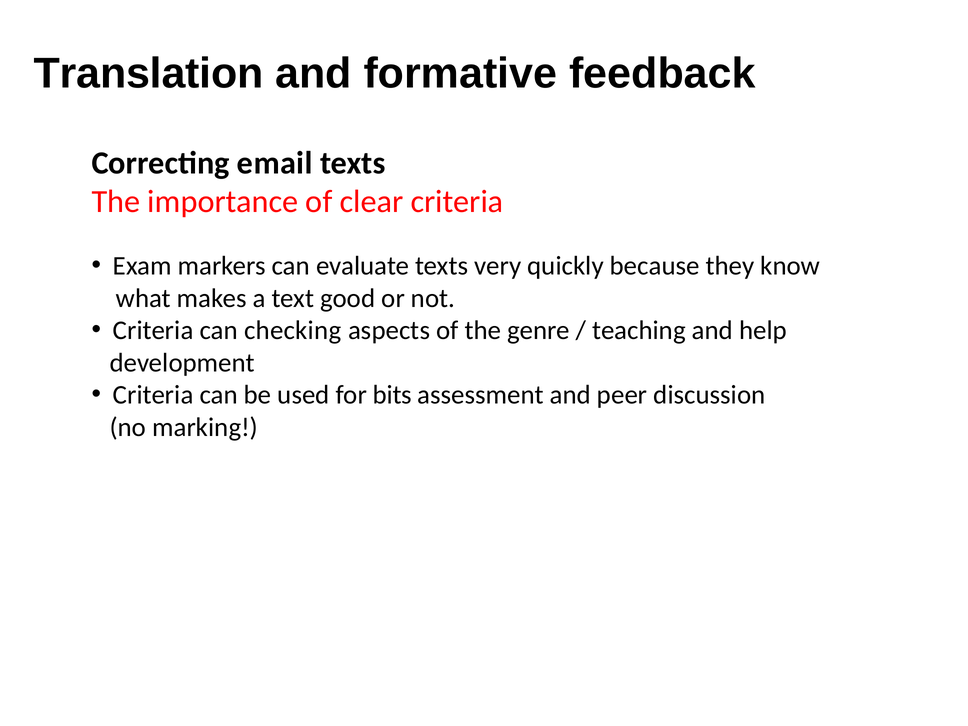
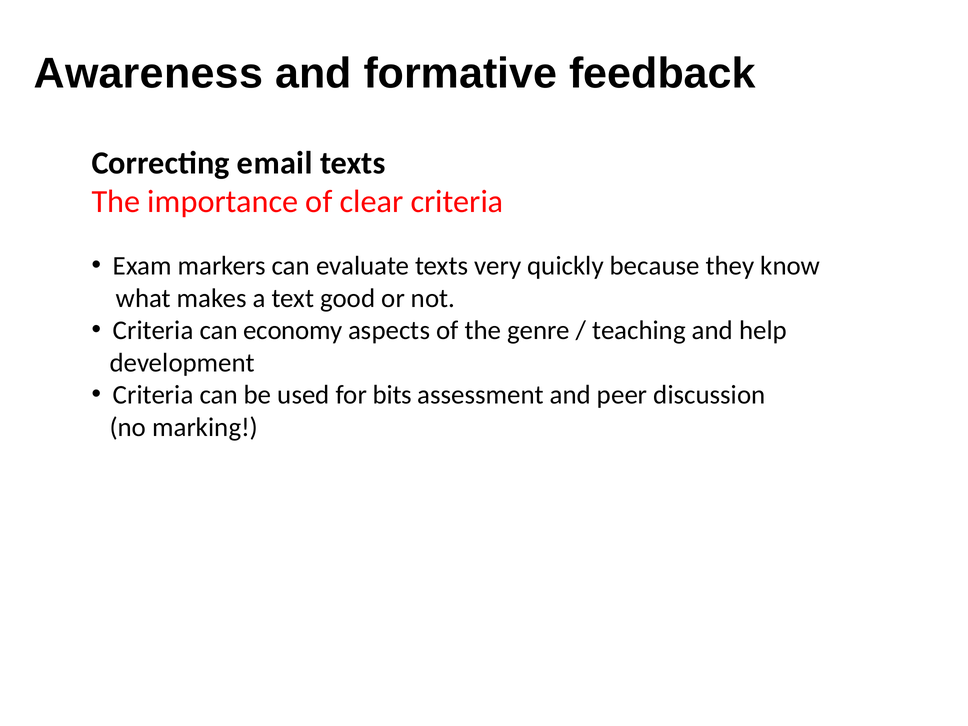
Translation: Translation -> Awareness
checking: checking -> economy
